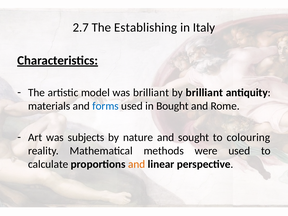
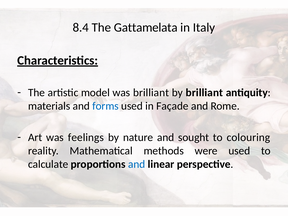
2.7: 2.7 -> 8.4
Establishing: Establishing -> Gattamelata
Bought: Bought -> Façade
subjects: subjects -> feelings
and at (137, 164) colour: orange -> blue
